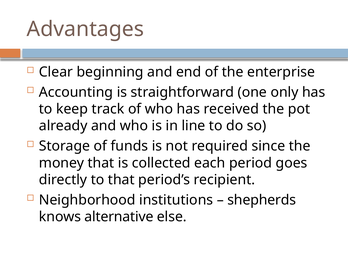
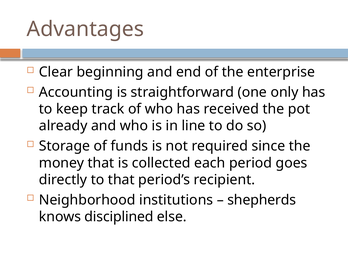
alternative: alternative -> disciplined
